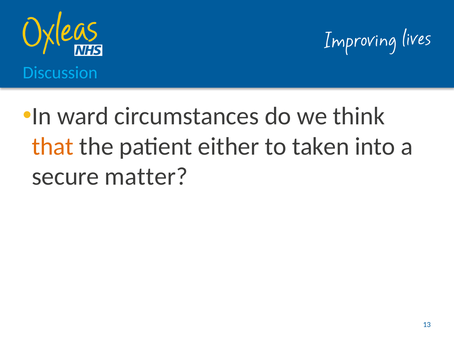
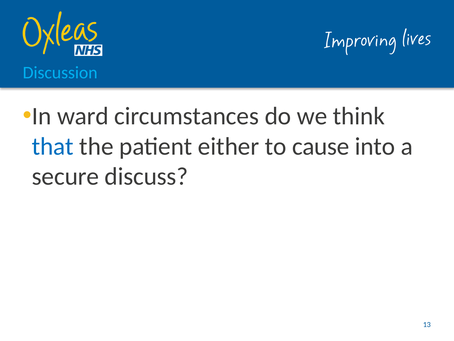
that colour: orange -> blue
taken: taken -> cause
matter: matter -> discuss
